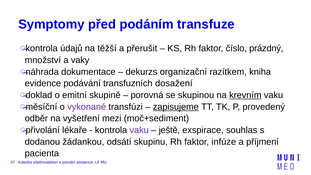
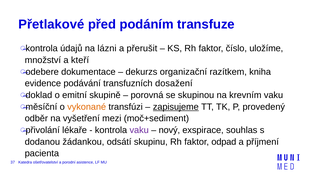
Symptomy: Symptomy -> Přetlakové
těžší: těžší -> lázni
prázdný: prázdný -> uložíme
vaky: vaky -> kteří
náhrada: náhrada -> odebere
krevním underline: present -> none
vykonané colour: purple -> orange
ještě: ještě -> nový
infúze: infúze -> odpad
